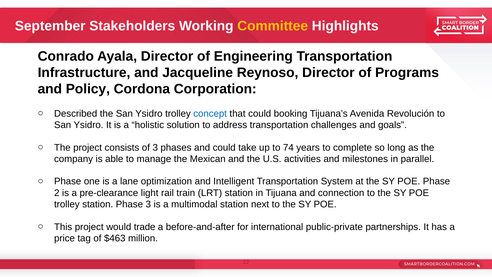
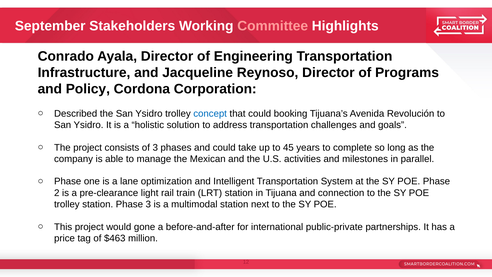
Committee colour: yellow -> pink
74: 74 -> 45
trade: trade -> gone
